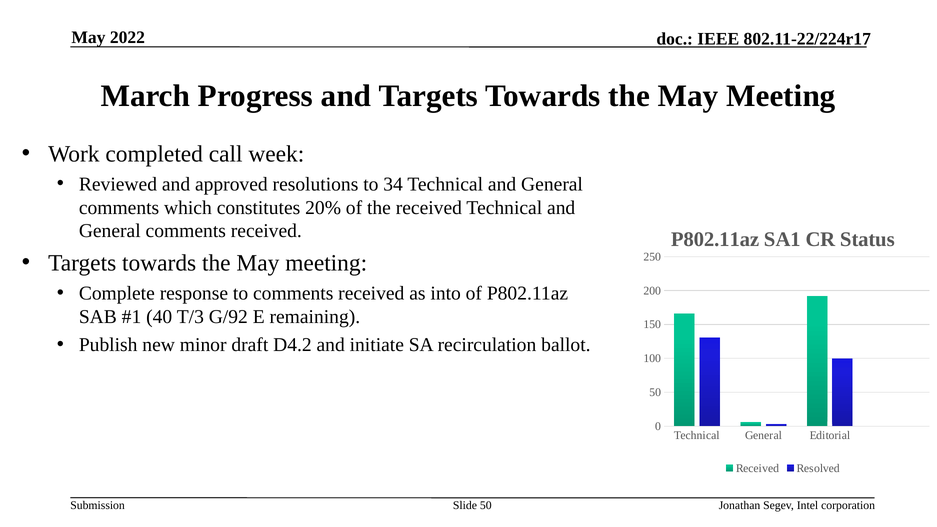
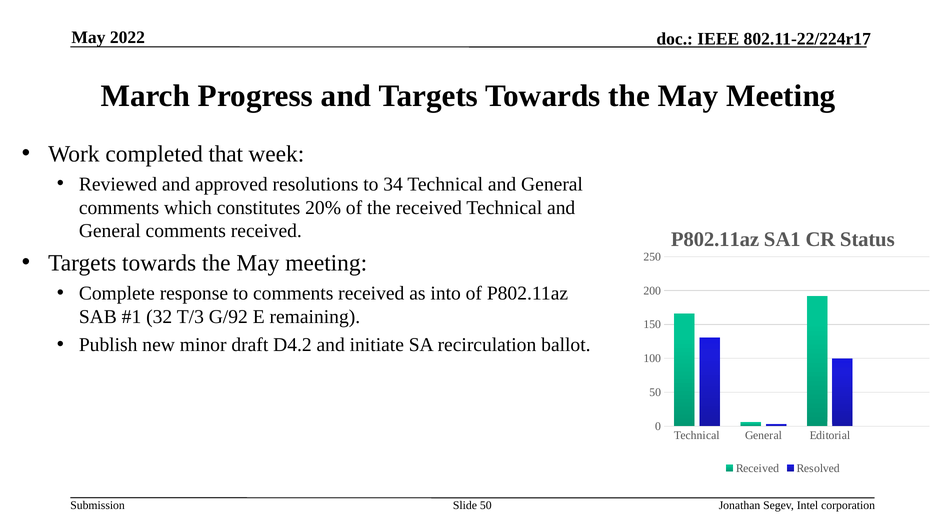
call: call -> that
40: 40 -> 32
